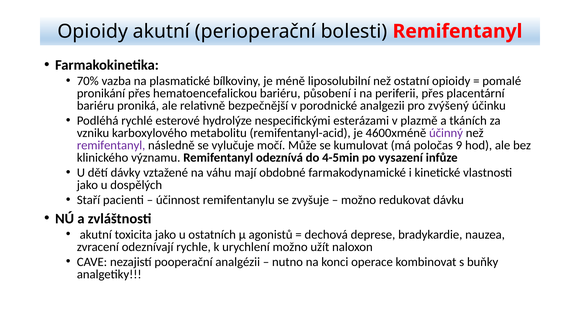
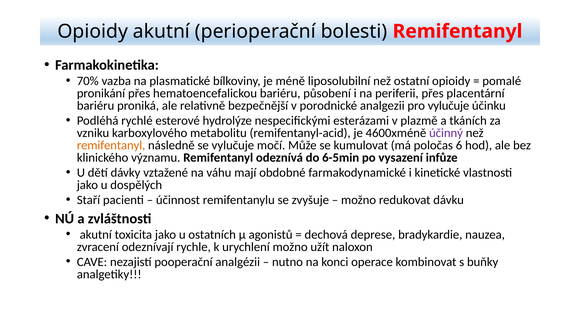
pro zvýšený: zvýšený -> vylučuje
remifentanyl at (111, 145) colour: purple -> orange
9: 9 -> 6
4-5min: 4-5min -> 6-5min
